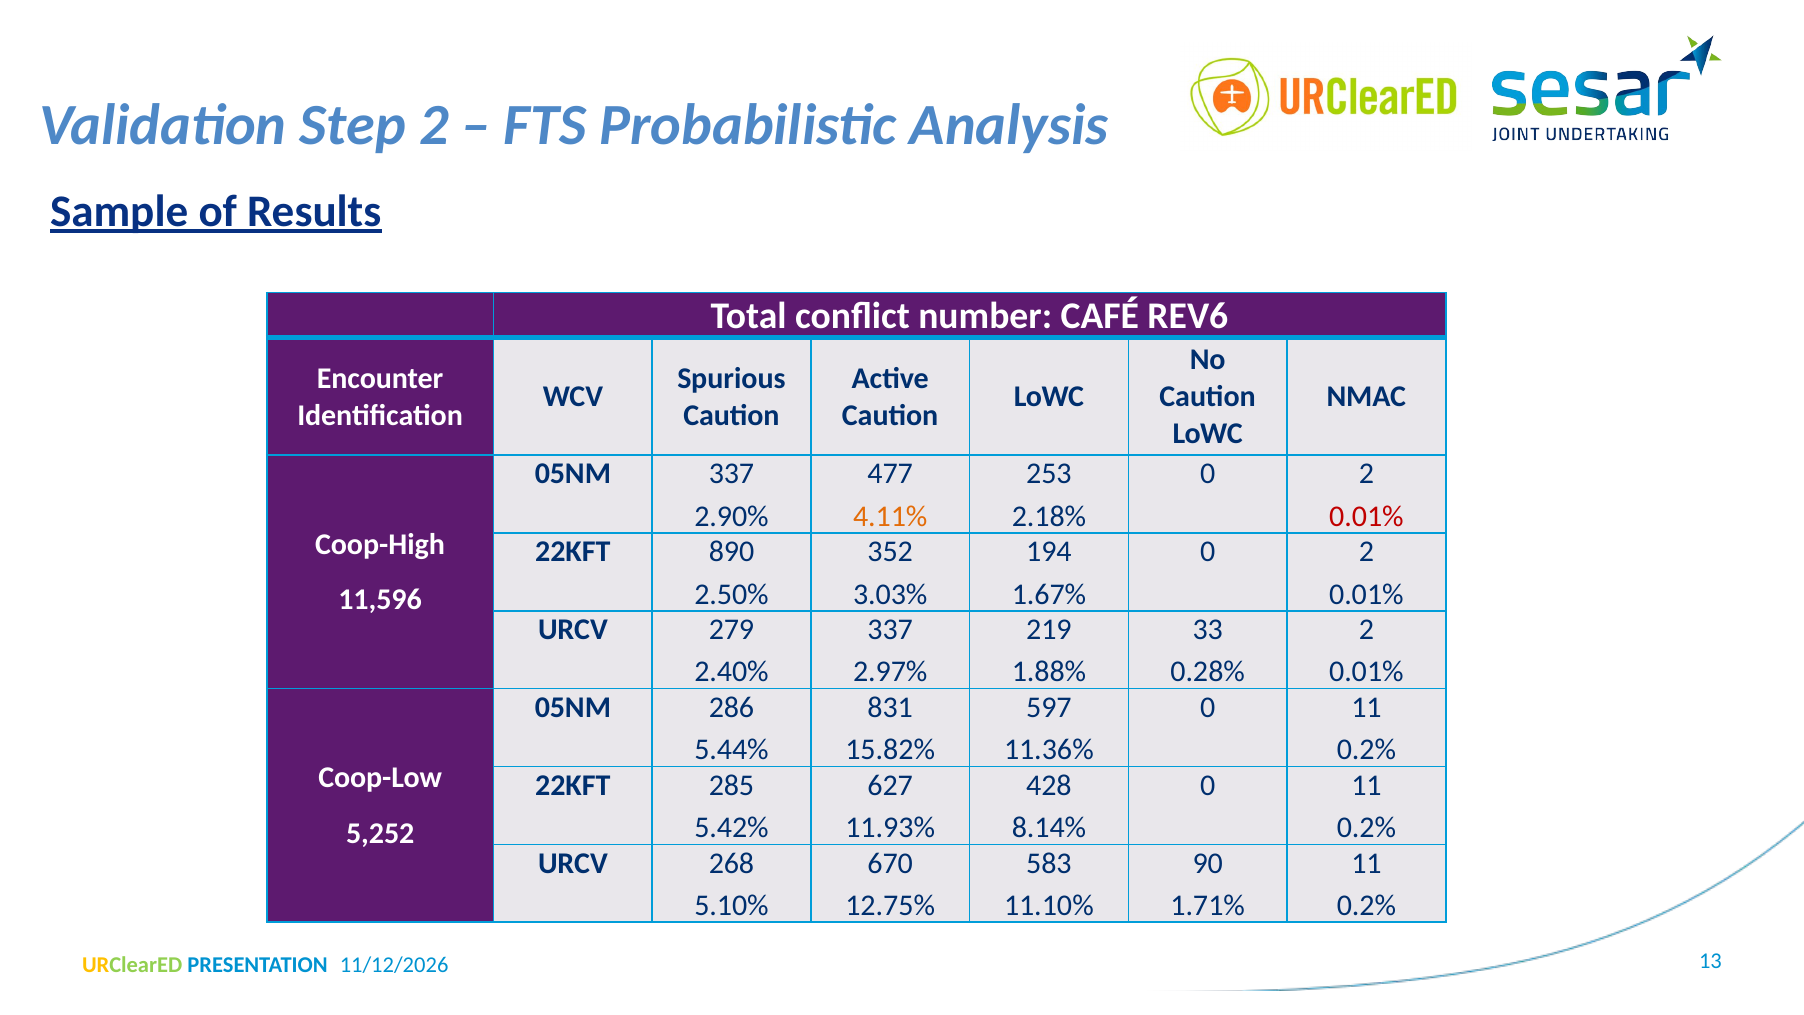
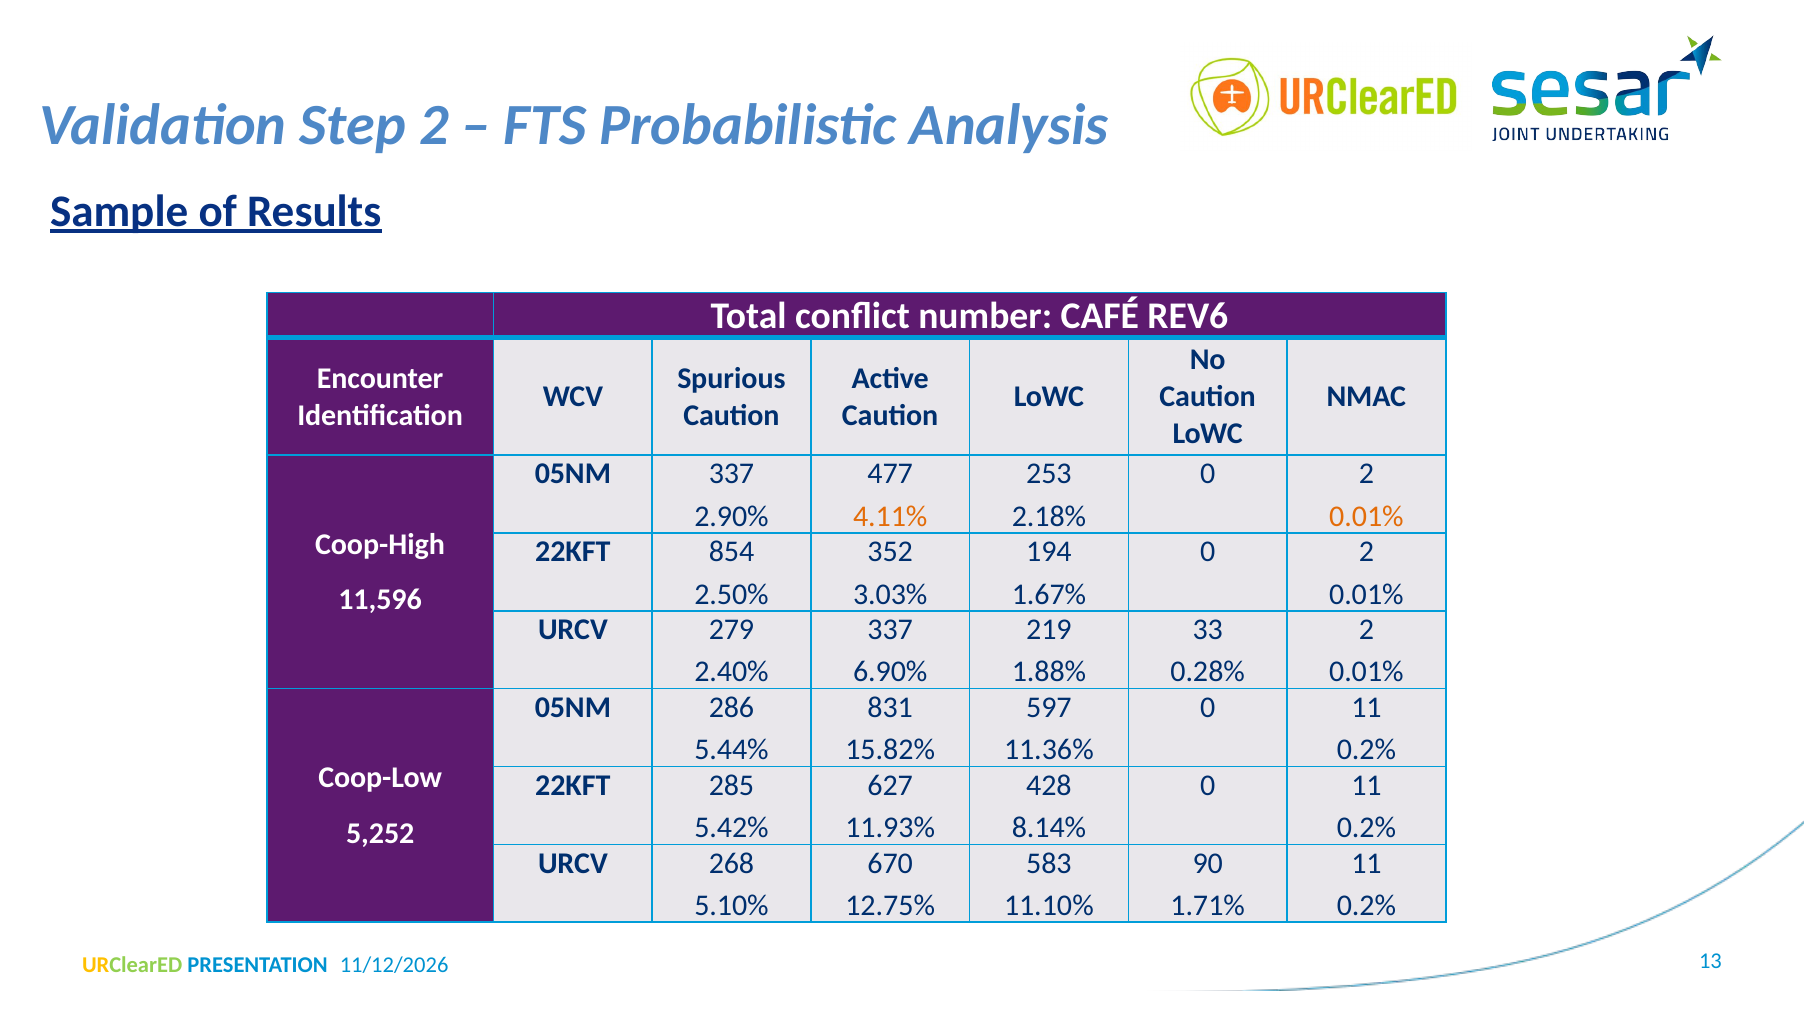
0.01% at (1366, 516) colour: red -> orange
890: 890 -> 854
2.97%: 2.97% -> 6.90%
